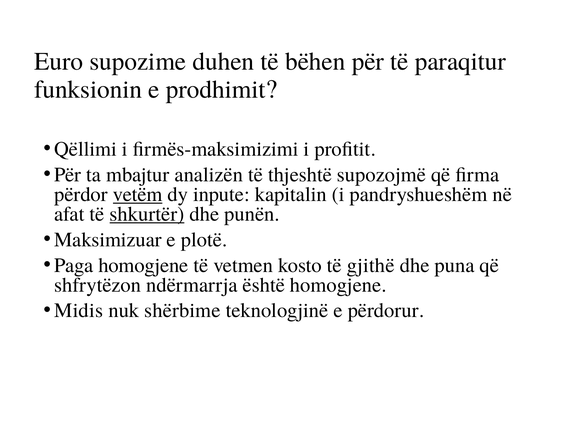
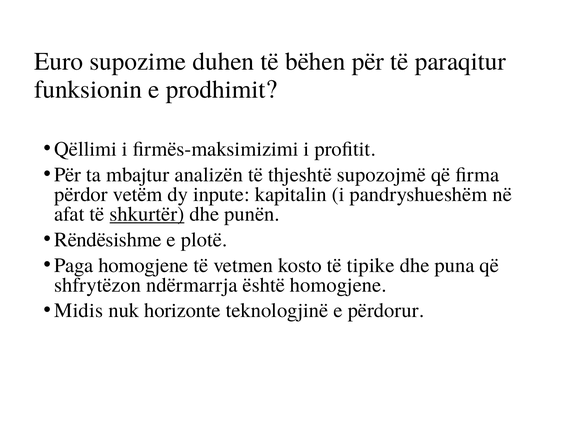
vetëm underline: present -> none
Maksimizuar: Maksimizuar -> Rëndësishme
gjithë: gjithë -> tipike
shërbime: shërbime -> horizonte
